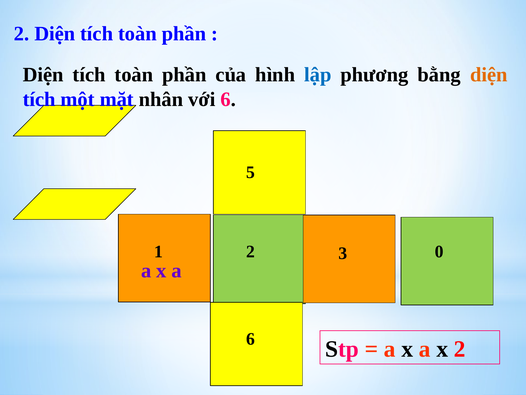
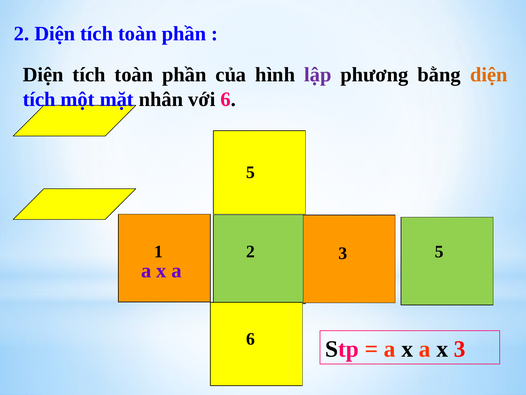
lập colour: blue -> purple
1 0: 0 -> 5
x 2: 2 -> 3
